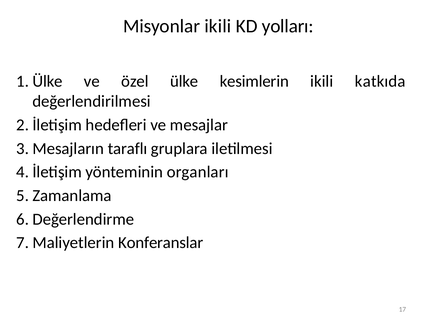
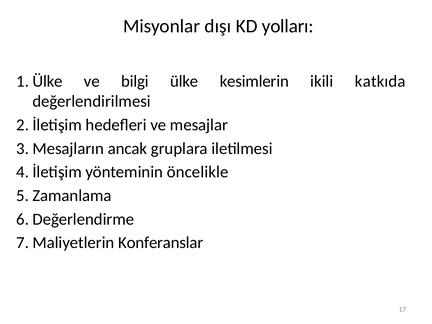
Misyonlar ikili: ikili -> dışı
özel: özel -> bilgi
taraflı: taraflı -> ancak
organları: organları -> öncelikle
